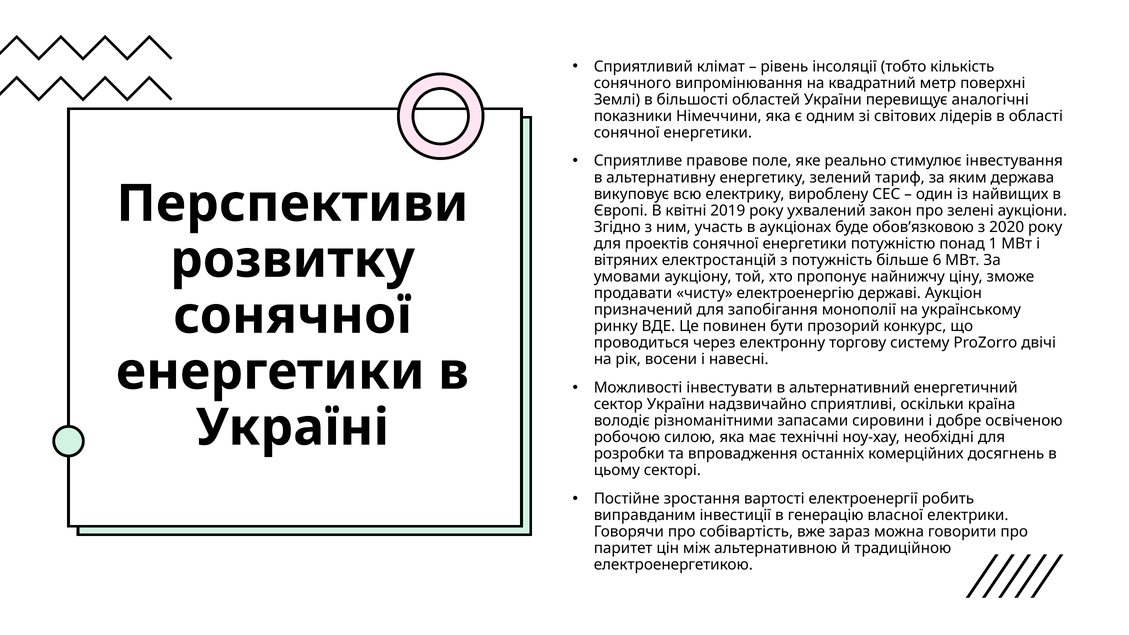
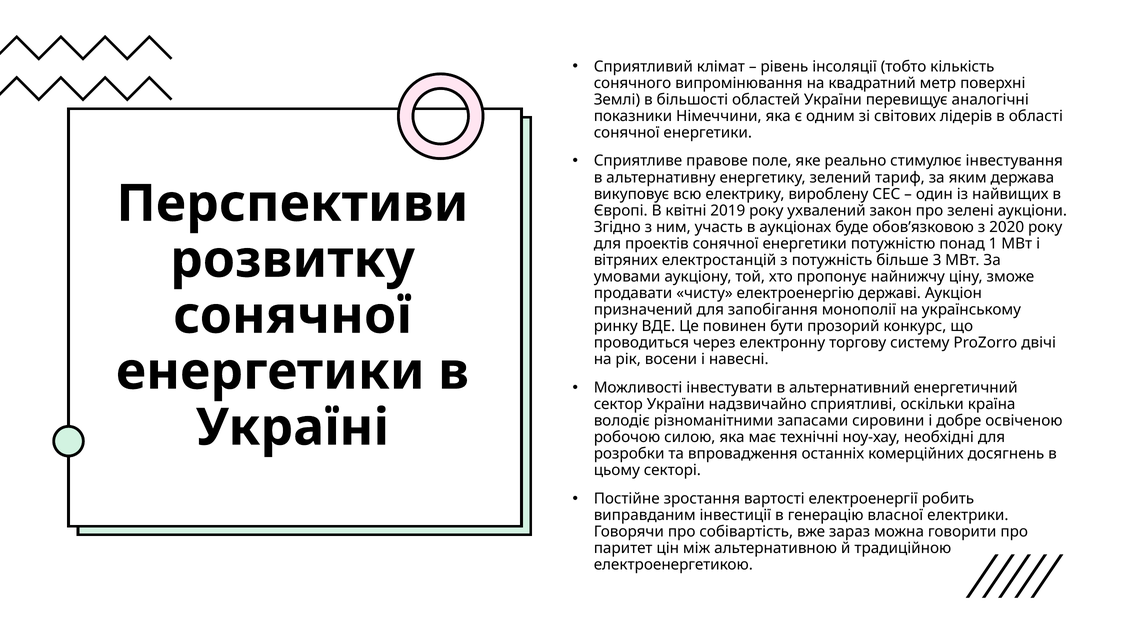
6: 6 -> 3
